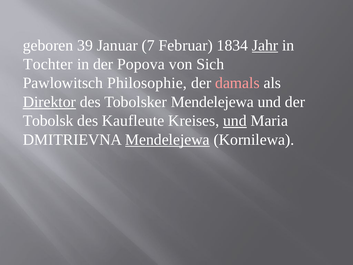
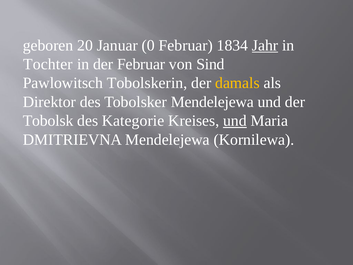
39: 39 -> 20
7: 7 -> 0
der Popova: Popova -> Februar
Sich: Sich -> Sind
Philosophie: Philosophie -> Tobolskerin
damals colour: pink -> yellow
Direktor underline: present -> none
Kaufleute: Kaufleute -> Kategorie
Mendelejewa at (167, 139) underline: present -> none
